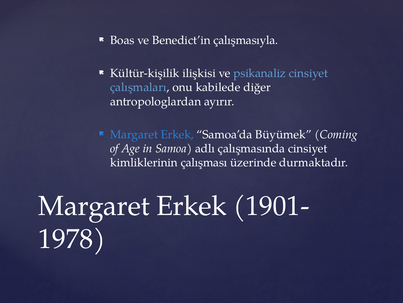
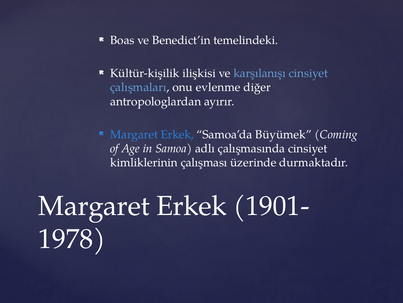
çalışmasıyla: çalışmasıyla -> temelindeki
psikanaliz: psikanaliz -> karşılanışı
kabilede: kabilede -> evlenme
